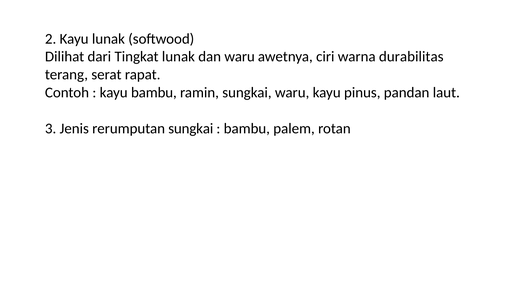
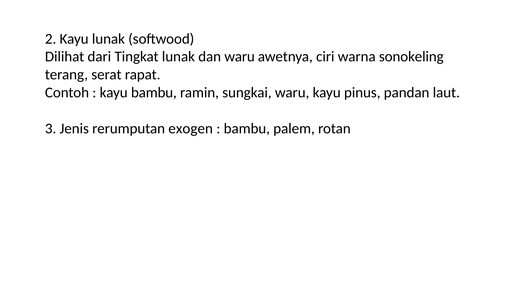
durabilitas: durabilitas -> sonokeling
rerumputan sungkai: sungkai -> exogen
